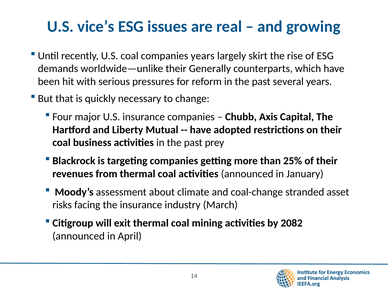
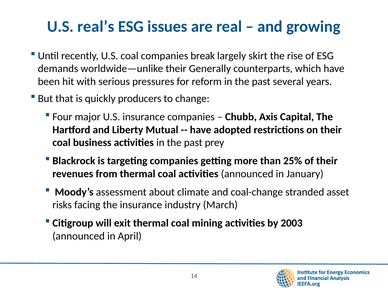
vice’s: vice’s -> real’s
companies years: years -> break
necessary: necessary -> producers
2082: 2082 -> 2003
